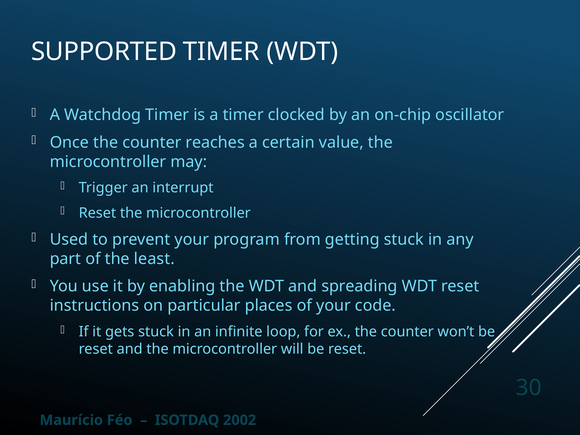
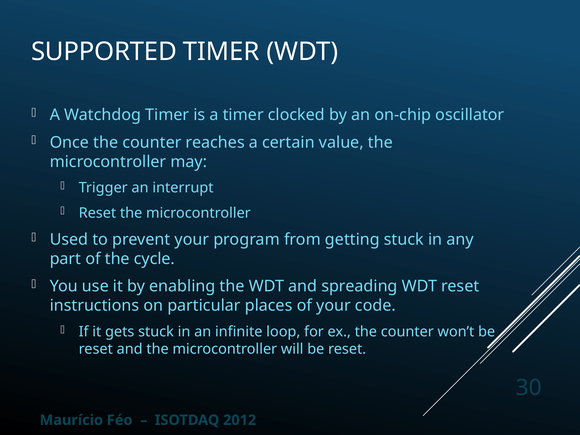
least: least -> cycle
2002: 2002 -> 2012
